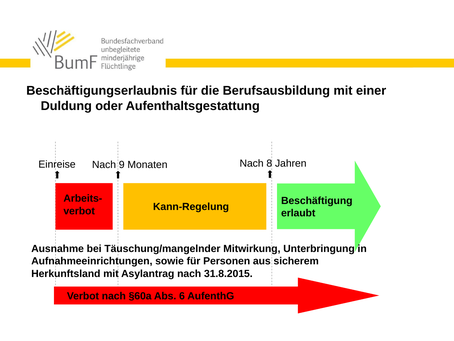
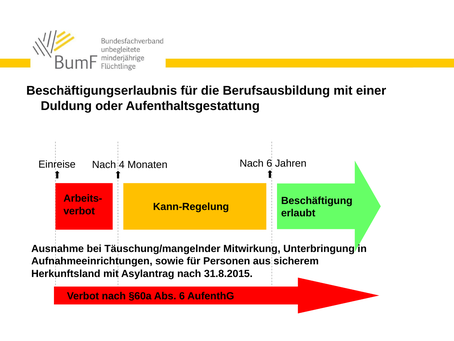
Nach 8: 8 -> 6
9: 9 -> 4
